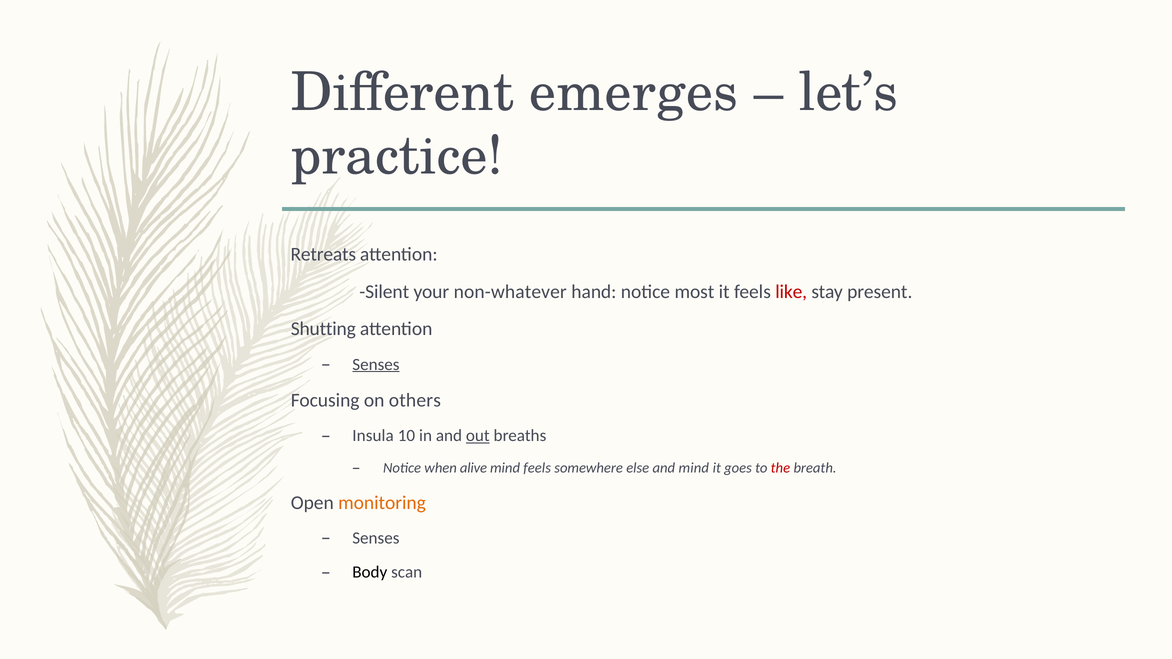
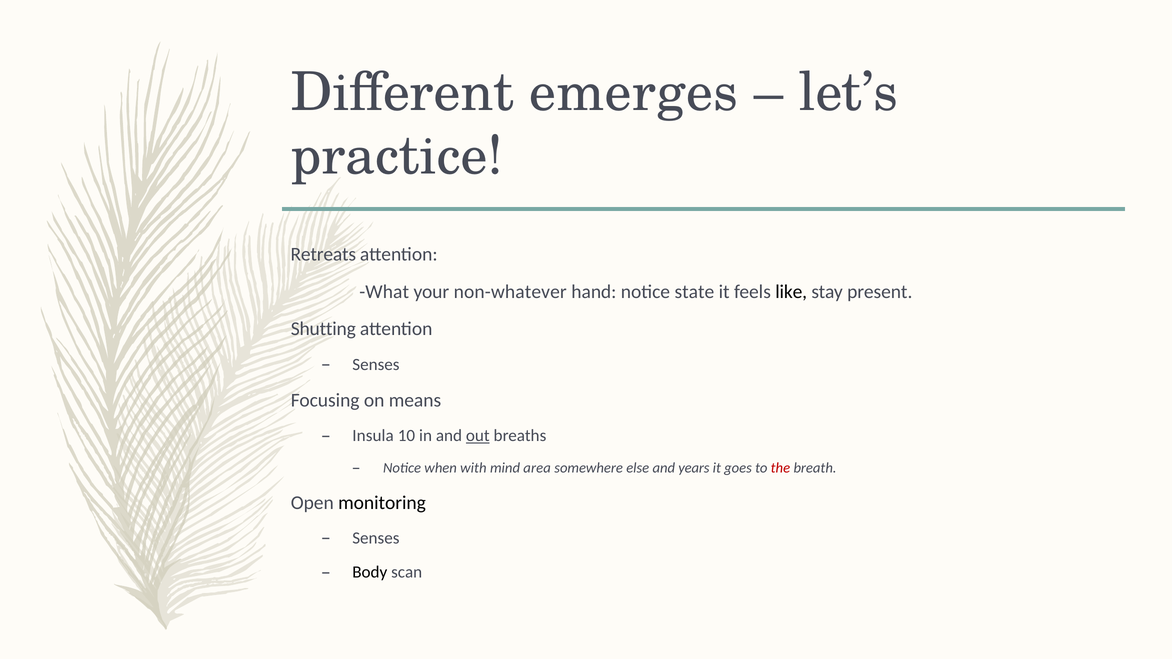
Silent: Silent -> What
most: most -> state
like colour: red -> black
Senses at (376, 365) underline: present -> none
others: others -> means
alive: alive -> with
mind feels: feels -> area
and mind: mind -> years
monitoring colour: orange -> black
